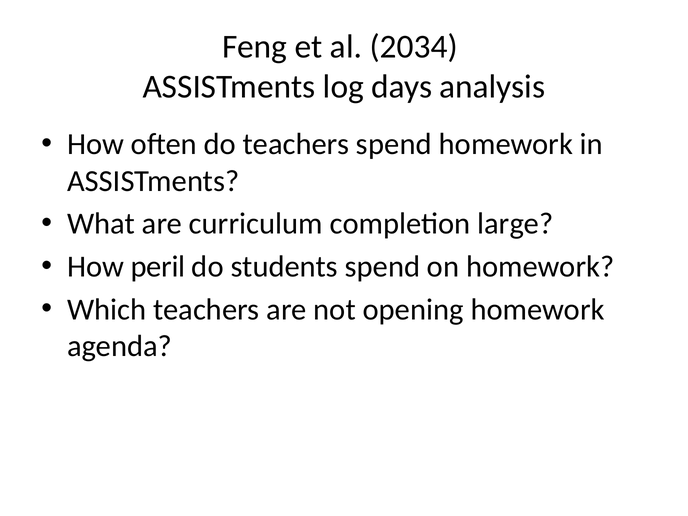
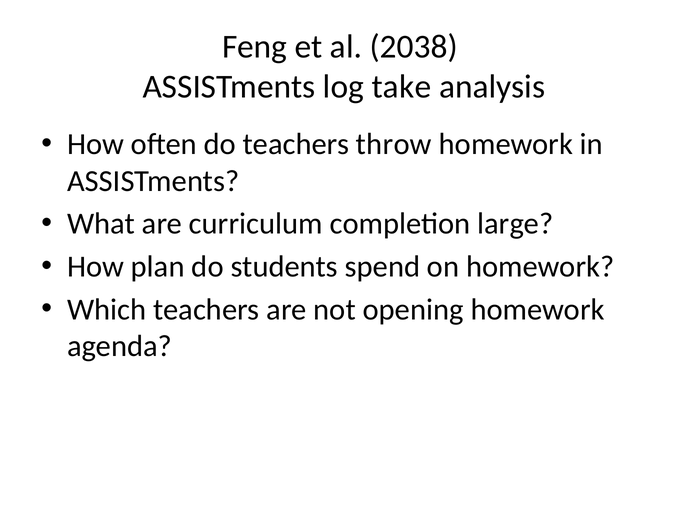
2034: 2034 -> 2038
days: days -> take
teachers spend: spend -> throw
peril: peril -> plan
